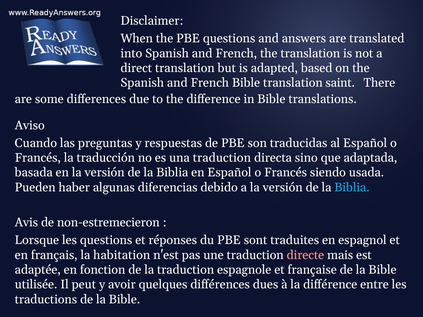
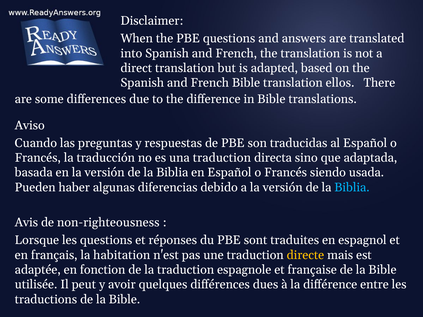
saint: saint -> ellos
non-estremecieron: non-estremecieron -> non-righteousness
directe colour: pink -> yellow
